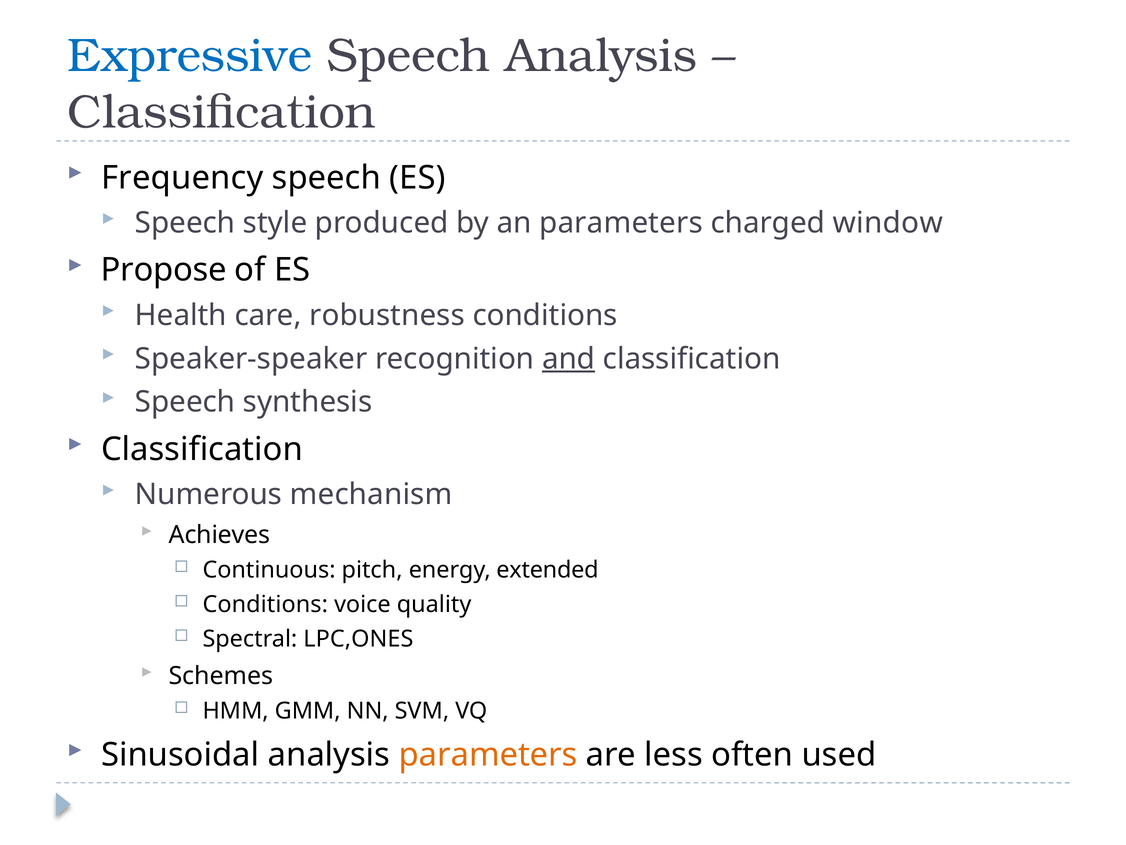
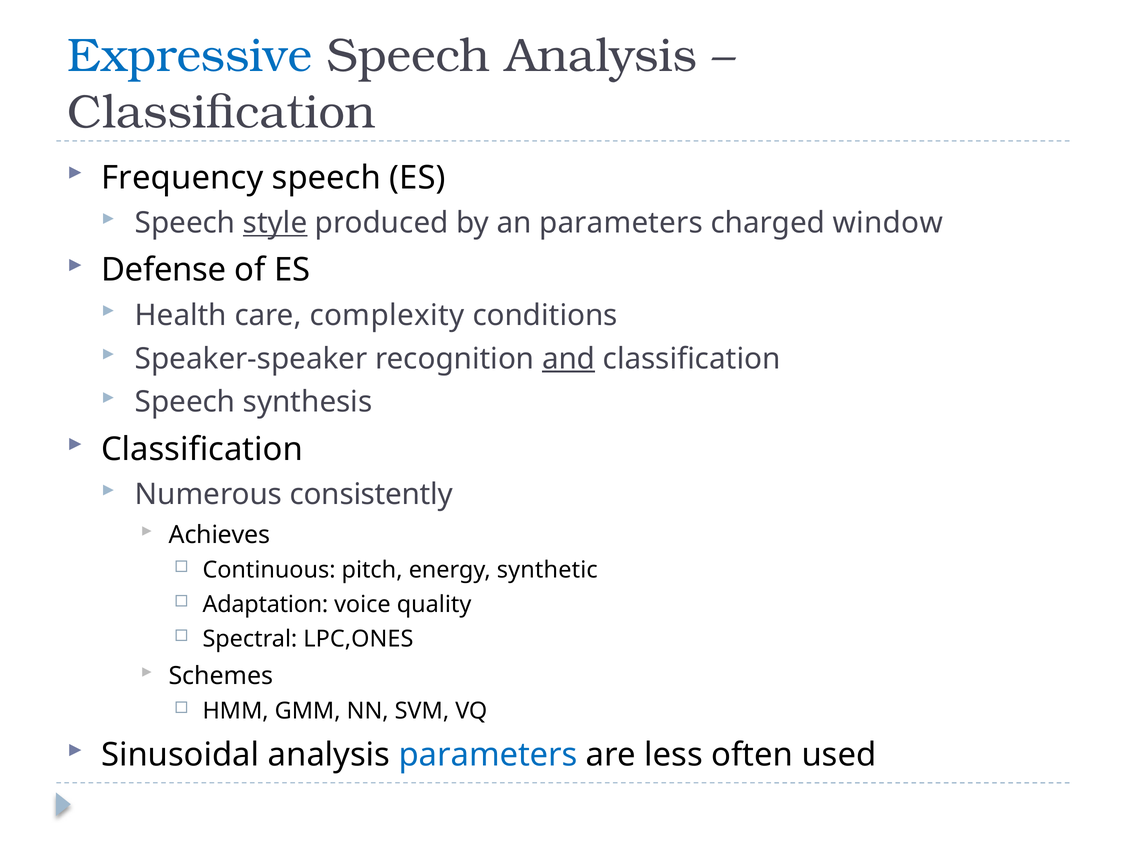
style underline: none -> present
Propose: Propose -> Defense
robustness: robustness -> complexity
mechanism: mechanism -> consistently
extended: extended -> synthetic
Conditions at (265, 604): Conditions -> Adaptation
parameters at (488, 755) colour: orange -> blue
